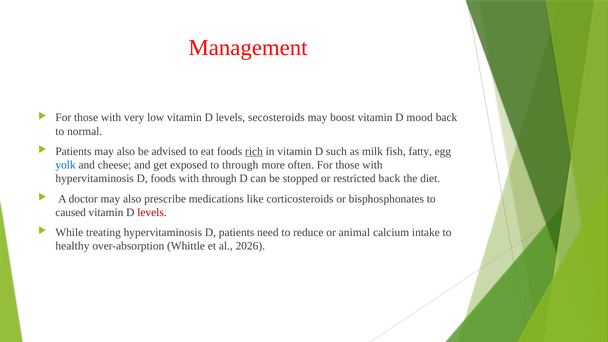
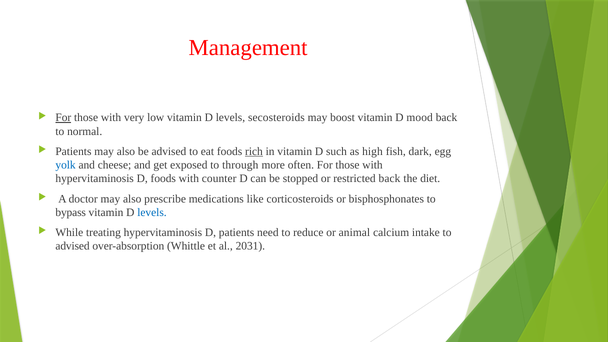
For at (63, 118) underline: none -> present
milk: milk -> high
fatty: fatty -> dark
with through: through -> counter
caused: caused -> bypass
levels at (152, 212) colour: red -> blue
healthy at (72, 246): healthy -> advised
2026: 2026 -> 2031
